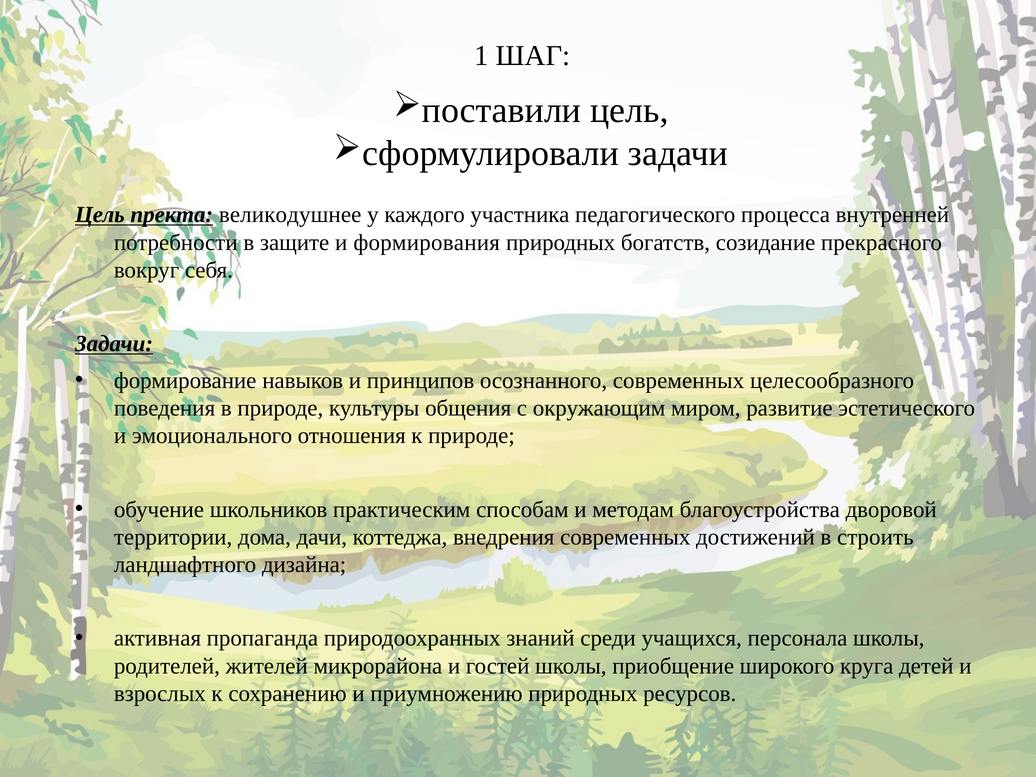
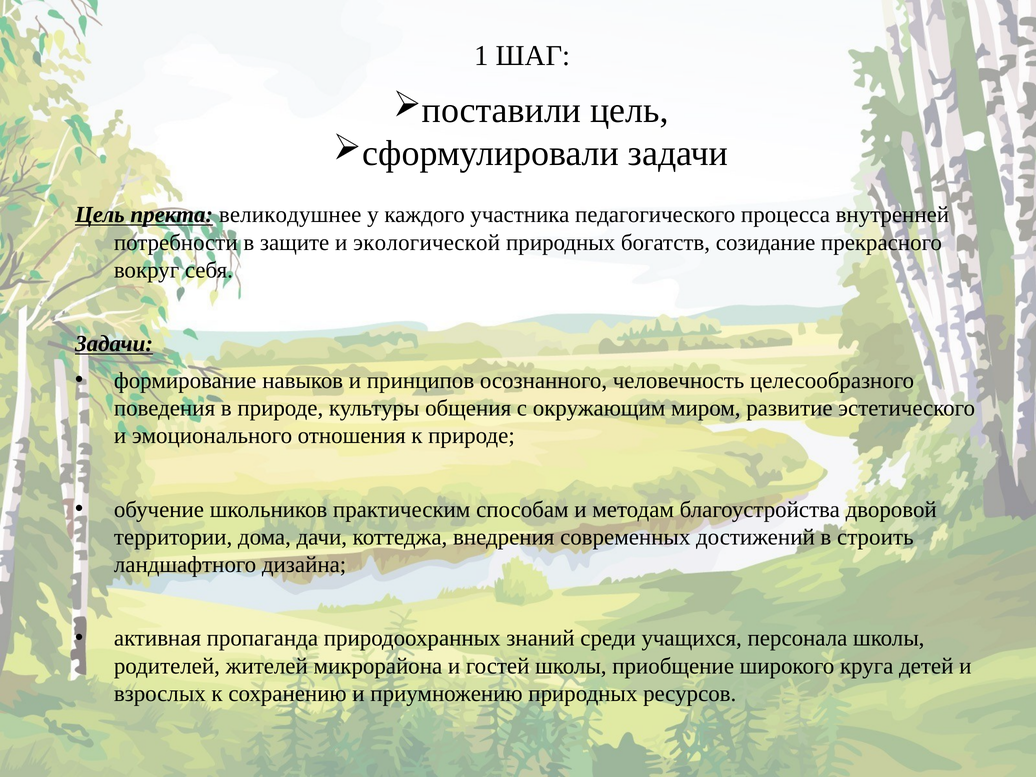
формирования: формирования -> экологической
осознанного современных: современных -> человечность
